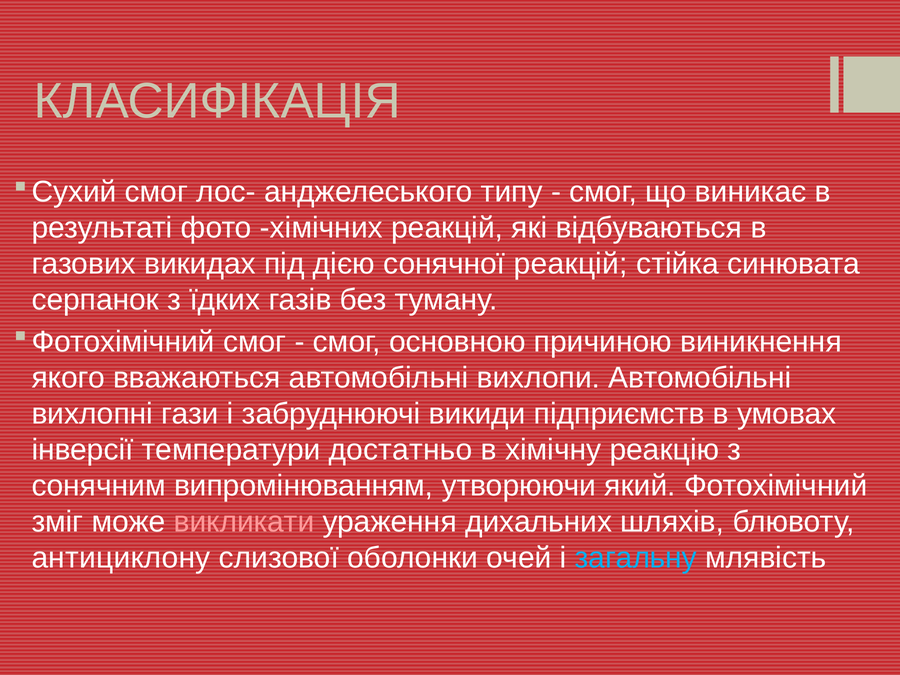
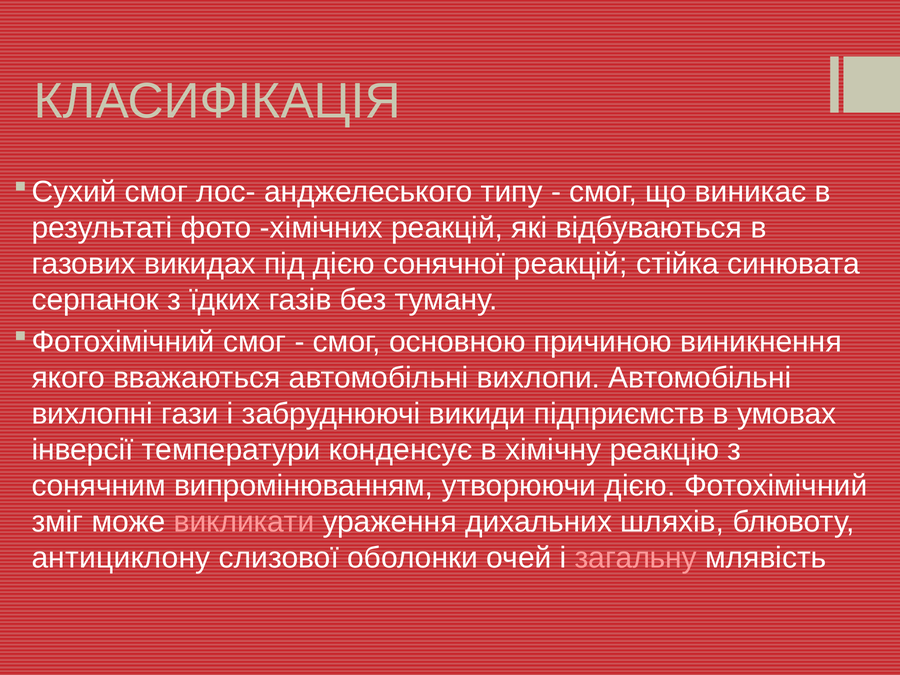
достатньо: достатньо -> конденсує
утворюючи який: який -> дією
загальну colour: light blue -> pink
